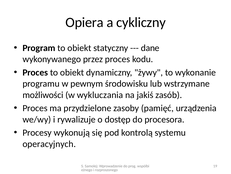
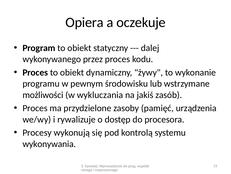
cykliczny: cykliczny -> oczekuje
dane: dane -> dalej
operacyjnych: operacyjnych -> wykonywania
